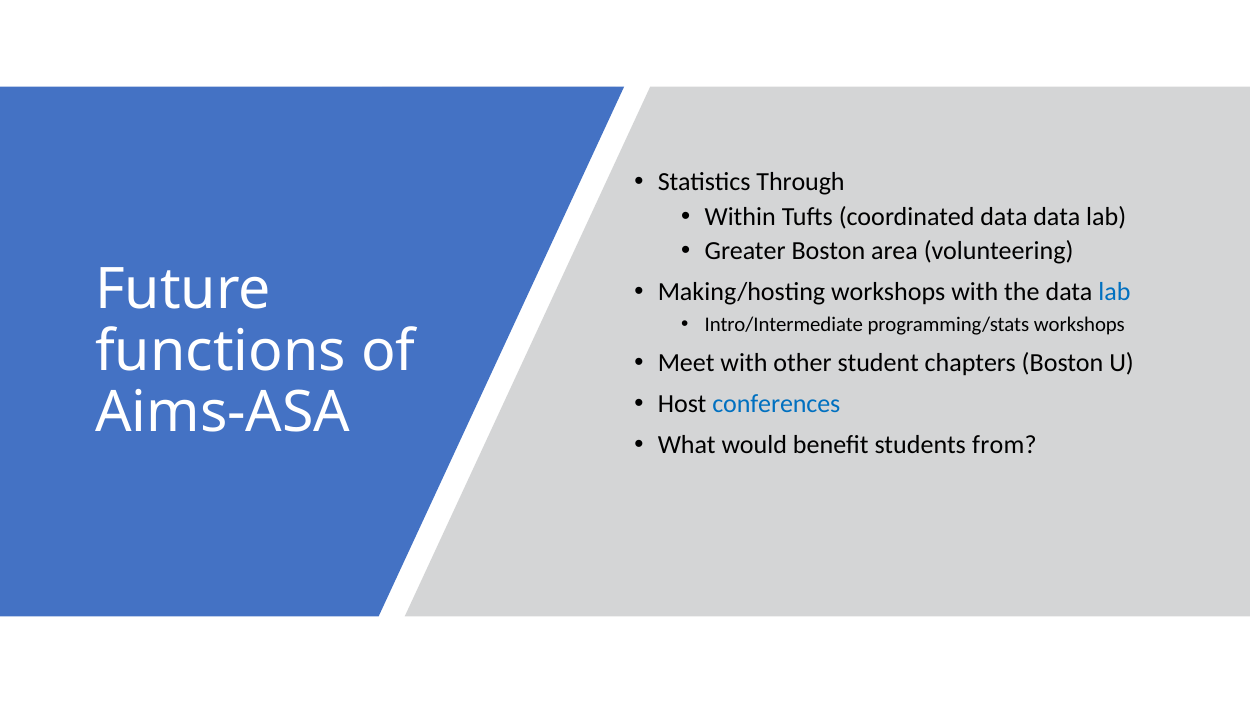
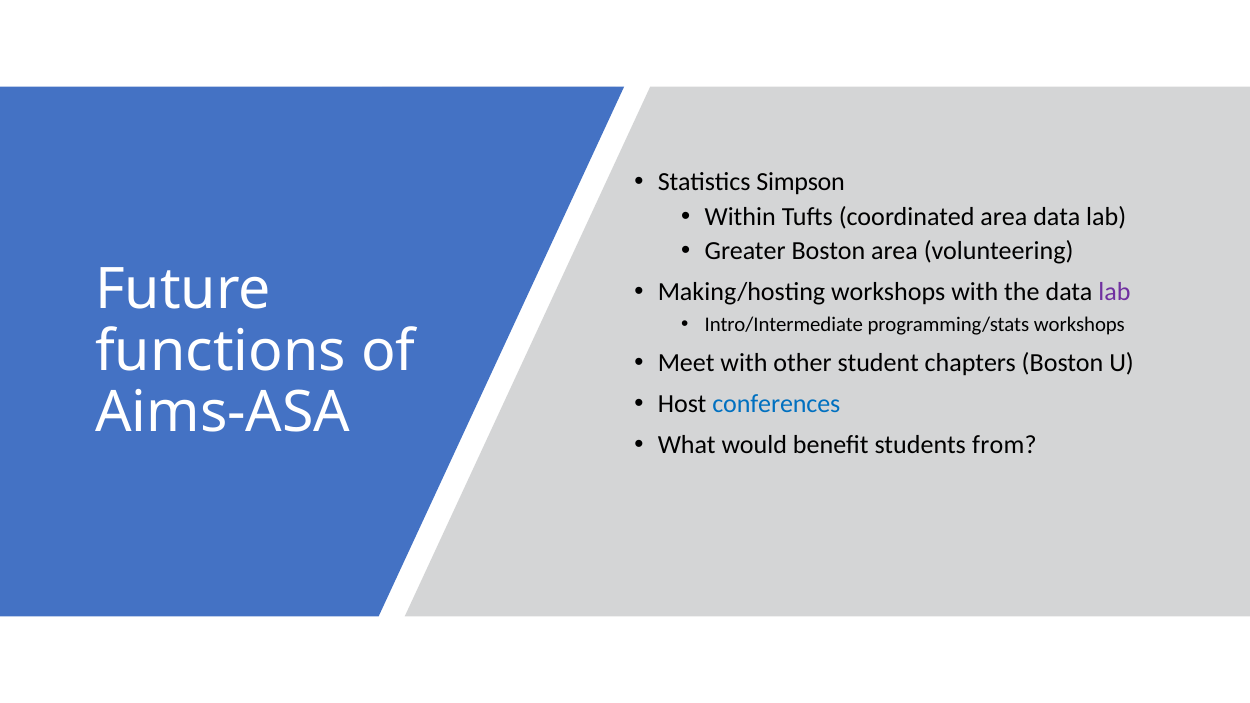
Through: Through -> Simpson
coordinated data: data -> area
lab at (1114, 292) colour: blue -> purple
